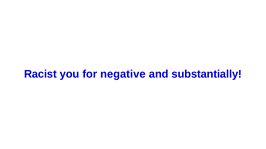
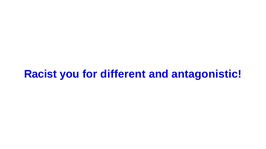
negative: negative -> different
substantially: substantially -> antagonistic
